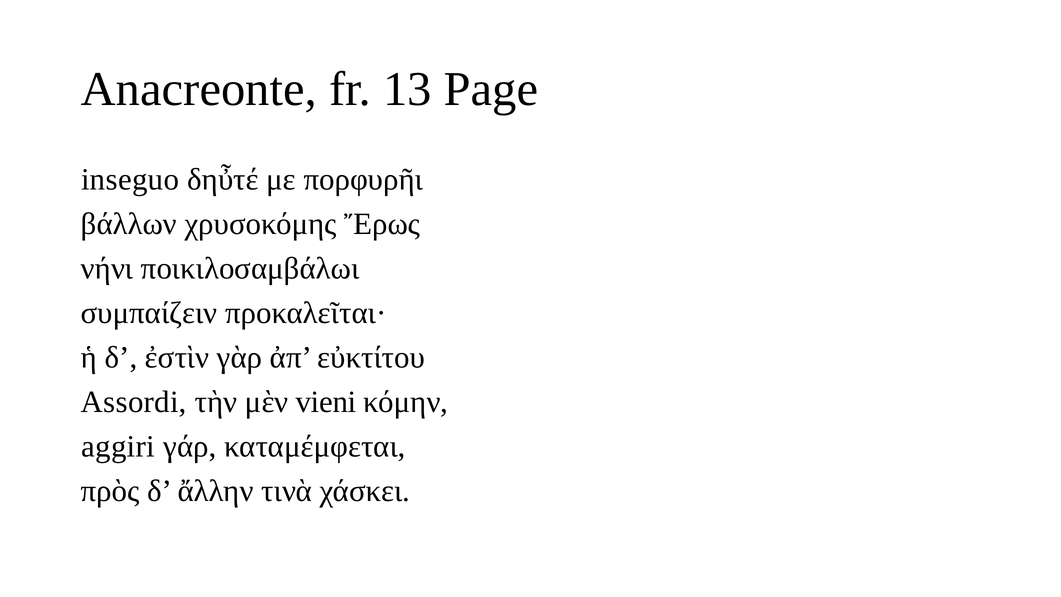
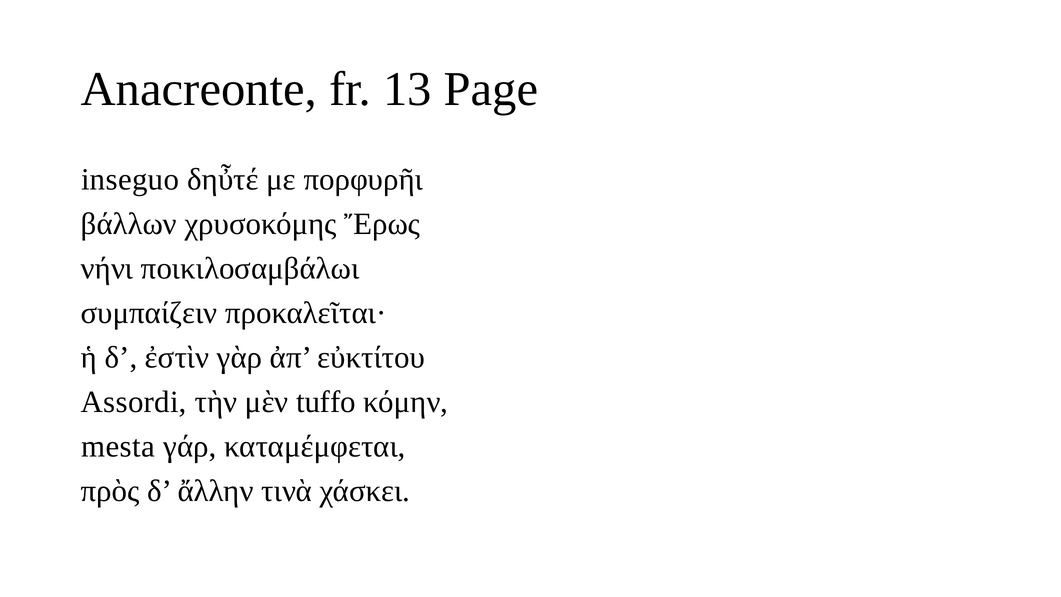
vieni: vieni -> tuffo
aggiri: aggiri -> mesta
